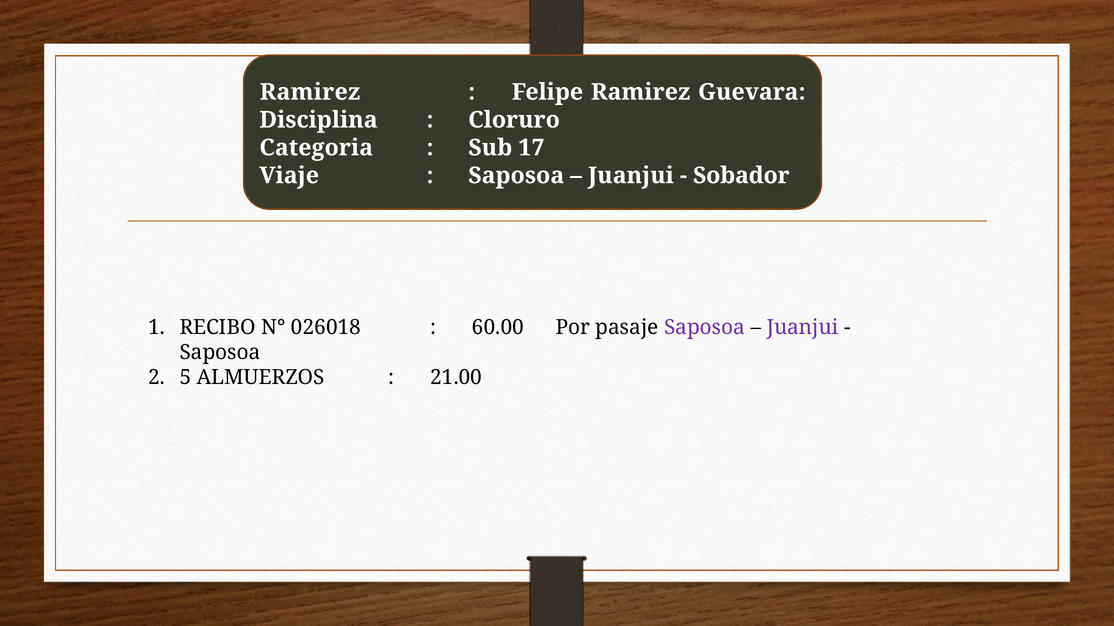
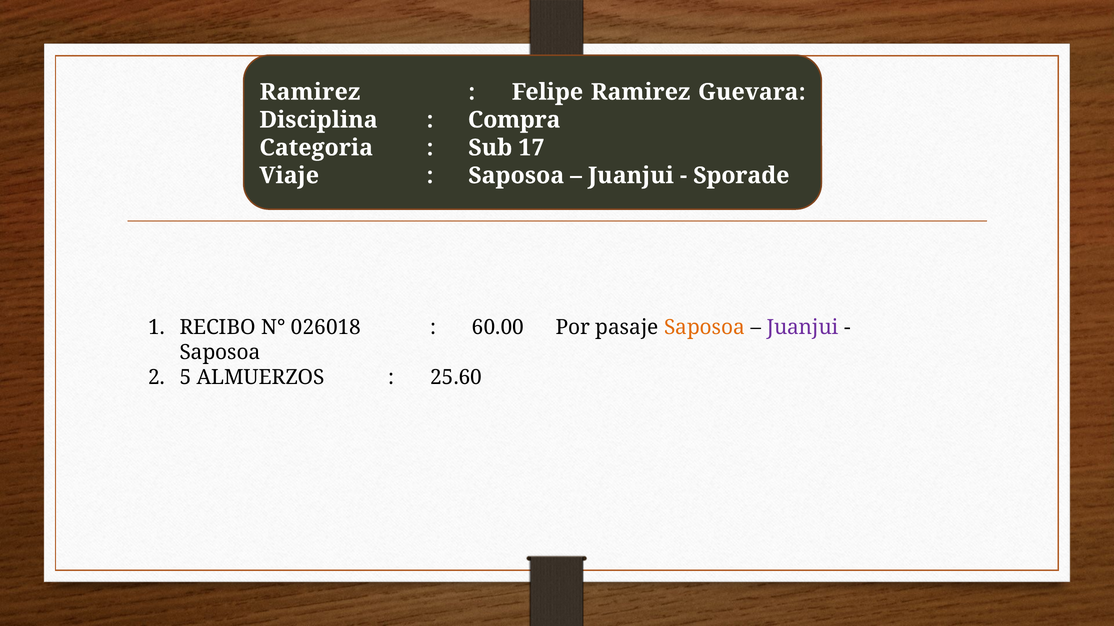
Cloruro: Cloruro -> Compra
Sobador: Sobador -> Sporade
Saposoa at (705, 328) colour: purple -> orange
21.00: 21.00 -> 25.60
